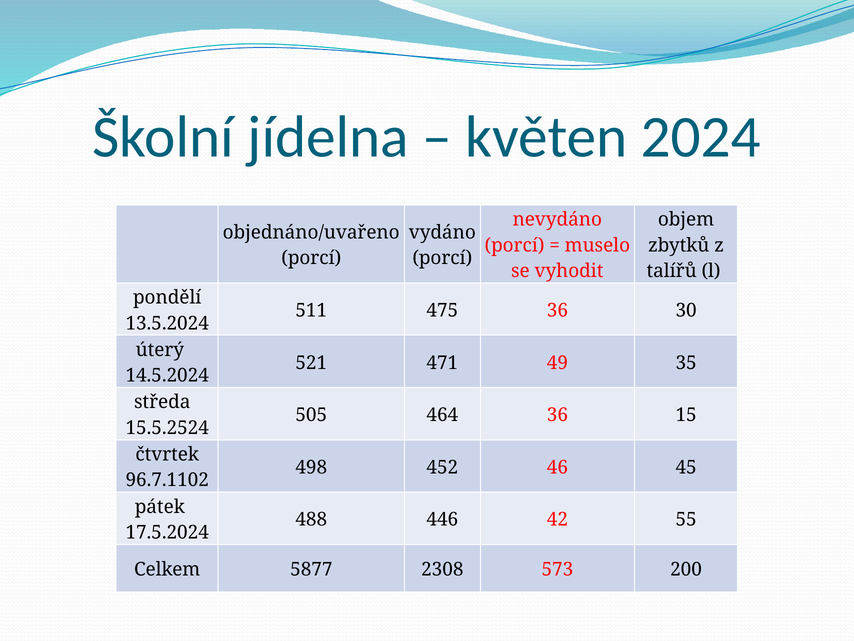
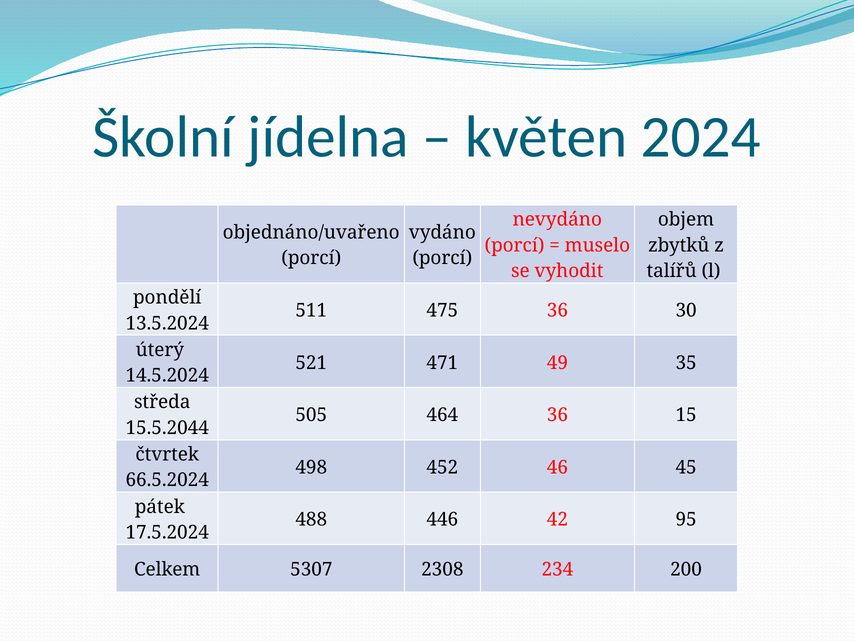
15.5.2524: 15.5.2524 -> 15.5.2044
96.7.1102: 96.7.1102 -> 66.5.2024
55: 55 -> 95
5877: 5877 -> 5307
573: 573 -> 234
